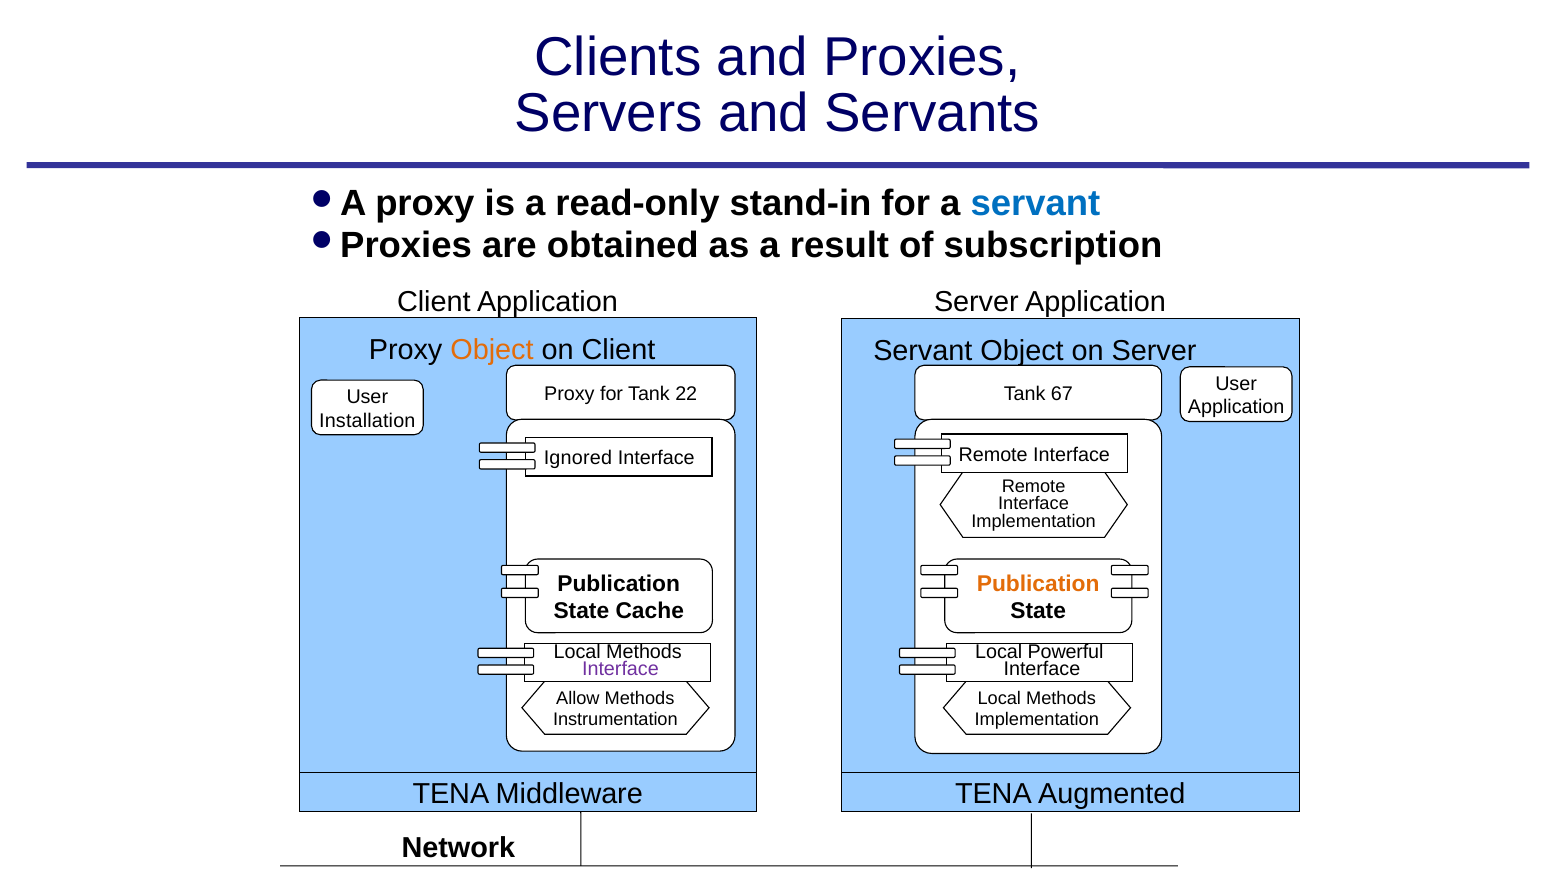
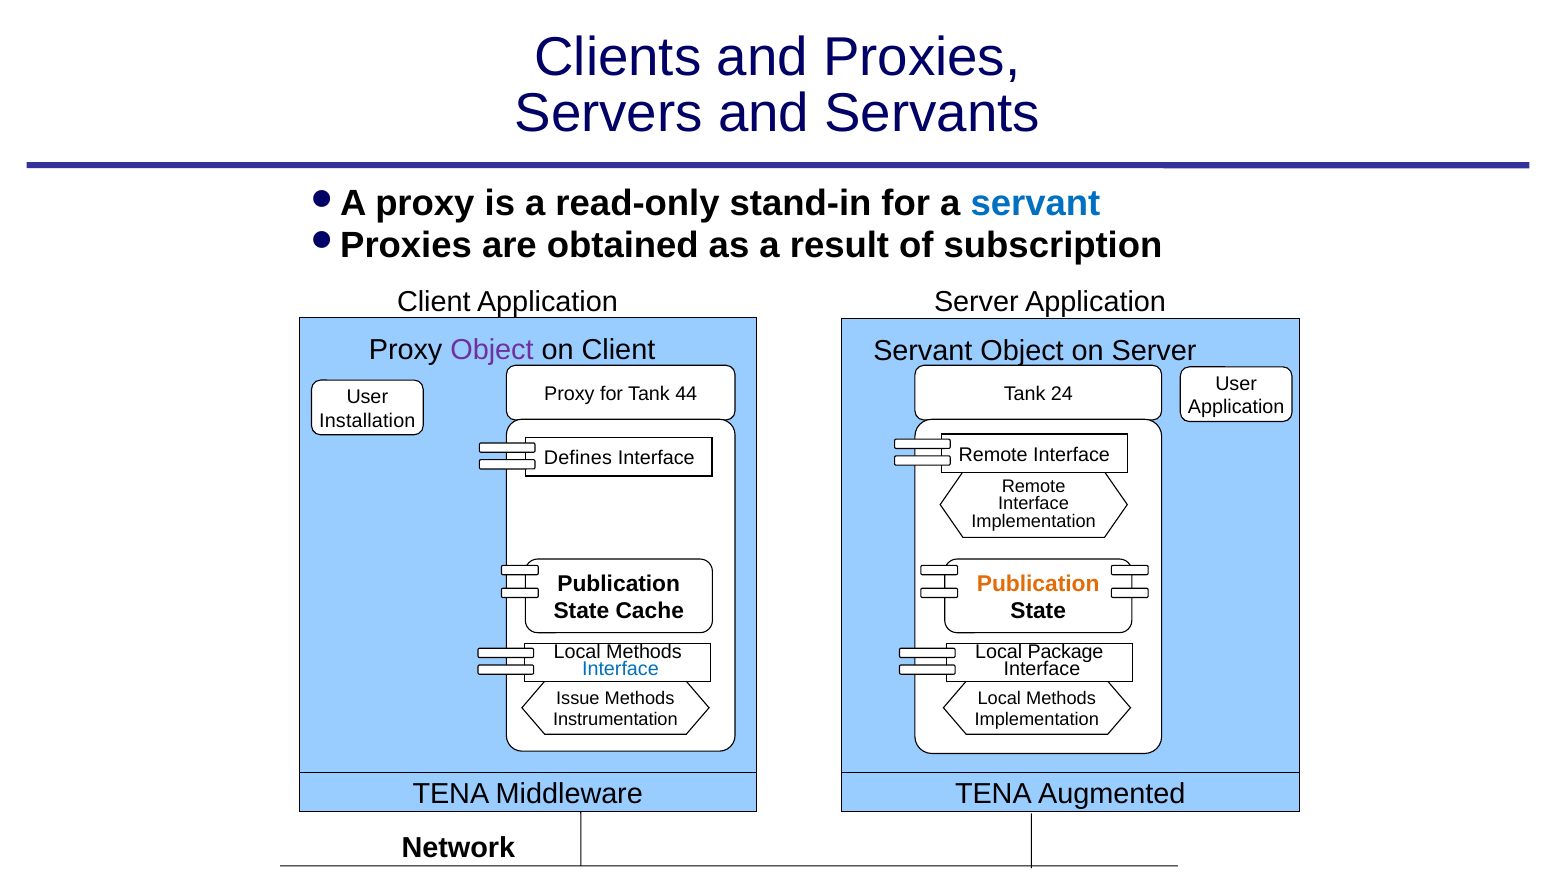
Object at (492, 350) colour: orange -> purple
22: 22 -> 44
67: 67 -> 24
Ignored: Ignored -> Defines
Powerful: Powerful -> Package
Interface at (620, 669) colour: purple -> blue
Allow: Allow -> Issue
